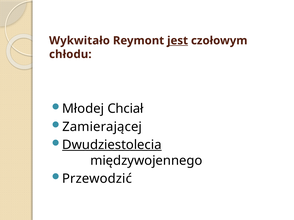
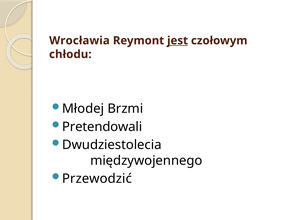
Wykwitało: Wykwitało -> Wrocławia
Chciał: Chciał -> Brzmi
Zamierającej: Zamierającej -> Pretendowali
Dwudziestolecia underline: present -> none
